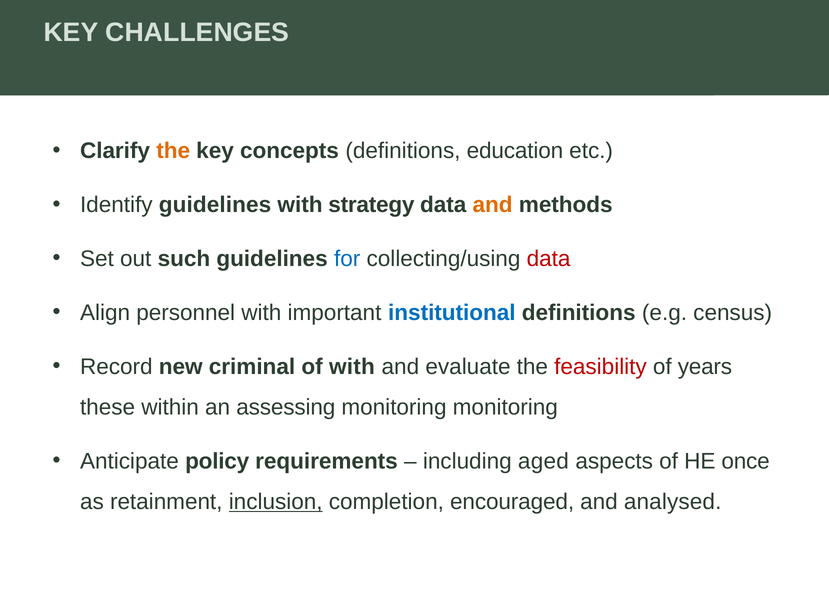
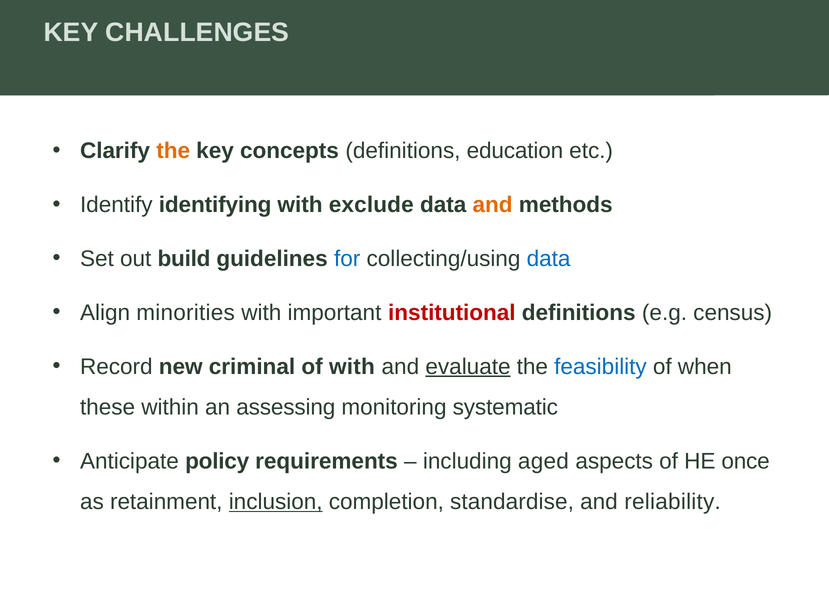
Identify guidelines: guidelines -> identifying
strategy: strategy -> exclude
such: such -> build
data at (549, 259) colour: red -> blue
personnel: personnel -> minorities
institutional colour: blue -> red
evaluate underline: none -> present
feasibility colour: red -> blue
years: years -> when
monitoring monitoring: monitoring -> systematic
encouraged: encouraged -> standardise
analysed: analysed -> reliability
